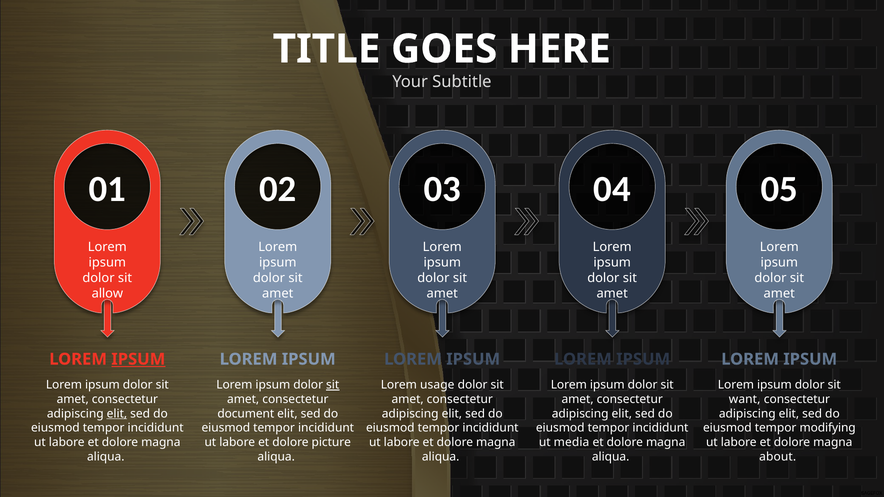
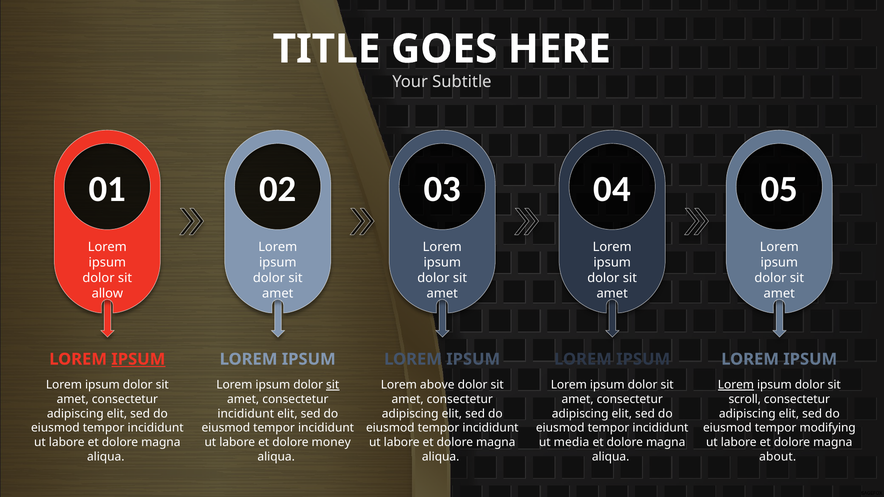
usage: usage -> above
Lorem at (736, 385) underline: none -> present
want: want -> scroll
elit at (117, 414) underline: present -> none
document at (246, 414): document -> incididunt
picture: picture -> money
